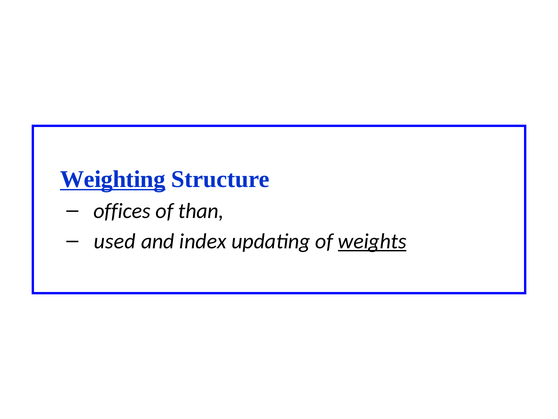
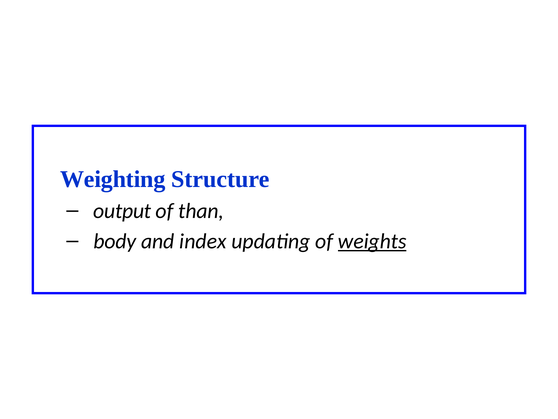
Weighting underline: present -> none
offices: offices -> output
used: used -> body
